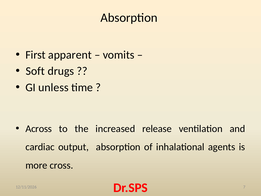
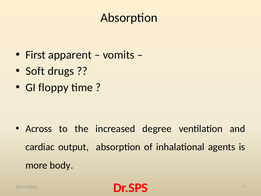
unless: unless -> floppy
release: release -> degree
cross: cross -> body
